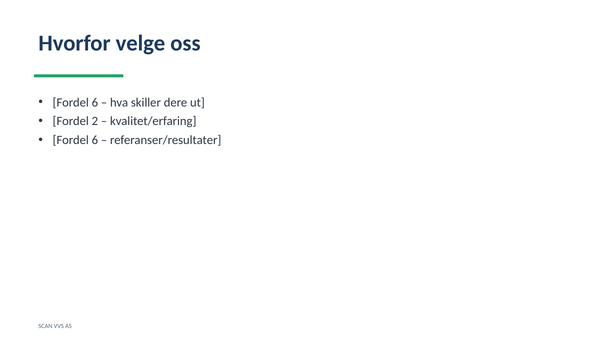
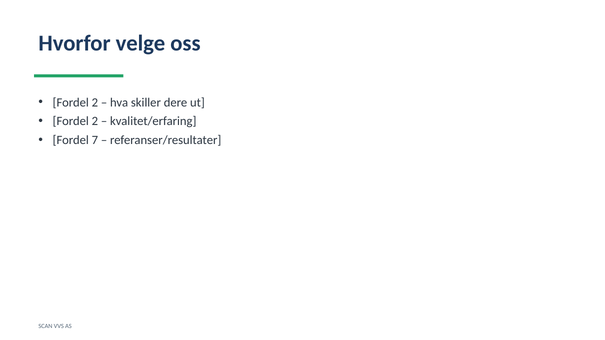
6 at (95, 102): 6 -> 2
6 at (95, 140): 6 -> 7
